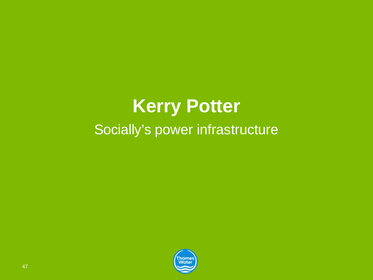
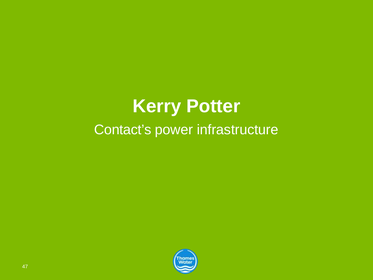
Socially’s: Socially’s -> Contact’s
